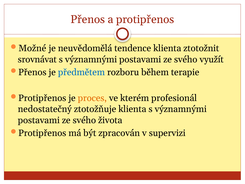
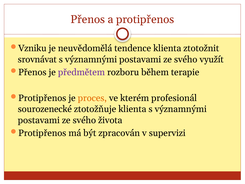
Možné: Možné -> Vzniku
předmětem colour: blue -> purple
nedostatečný: nedostatečný -> sourozenecké
